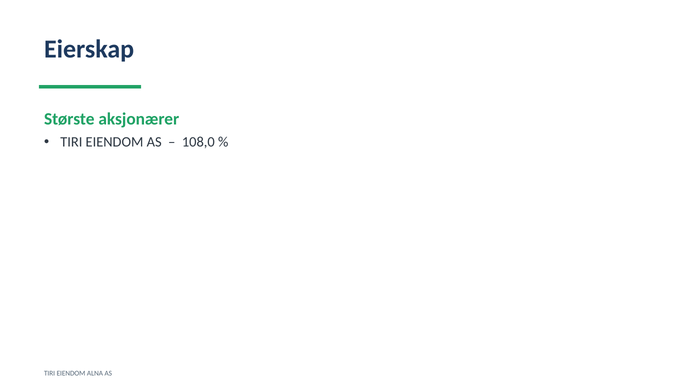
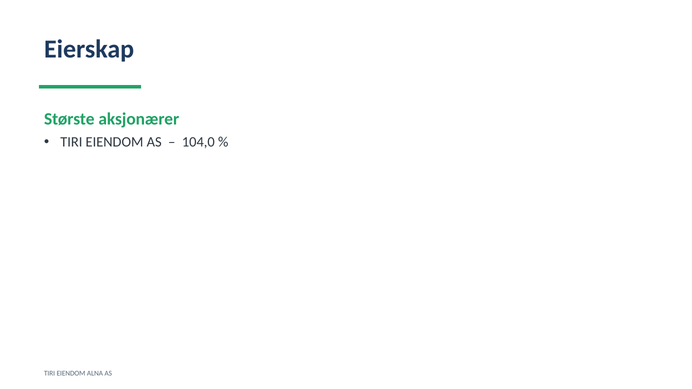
108,0: 108,0 -> 104,0
